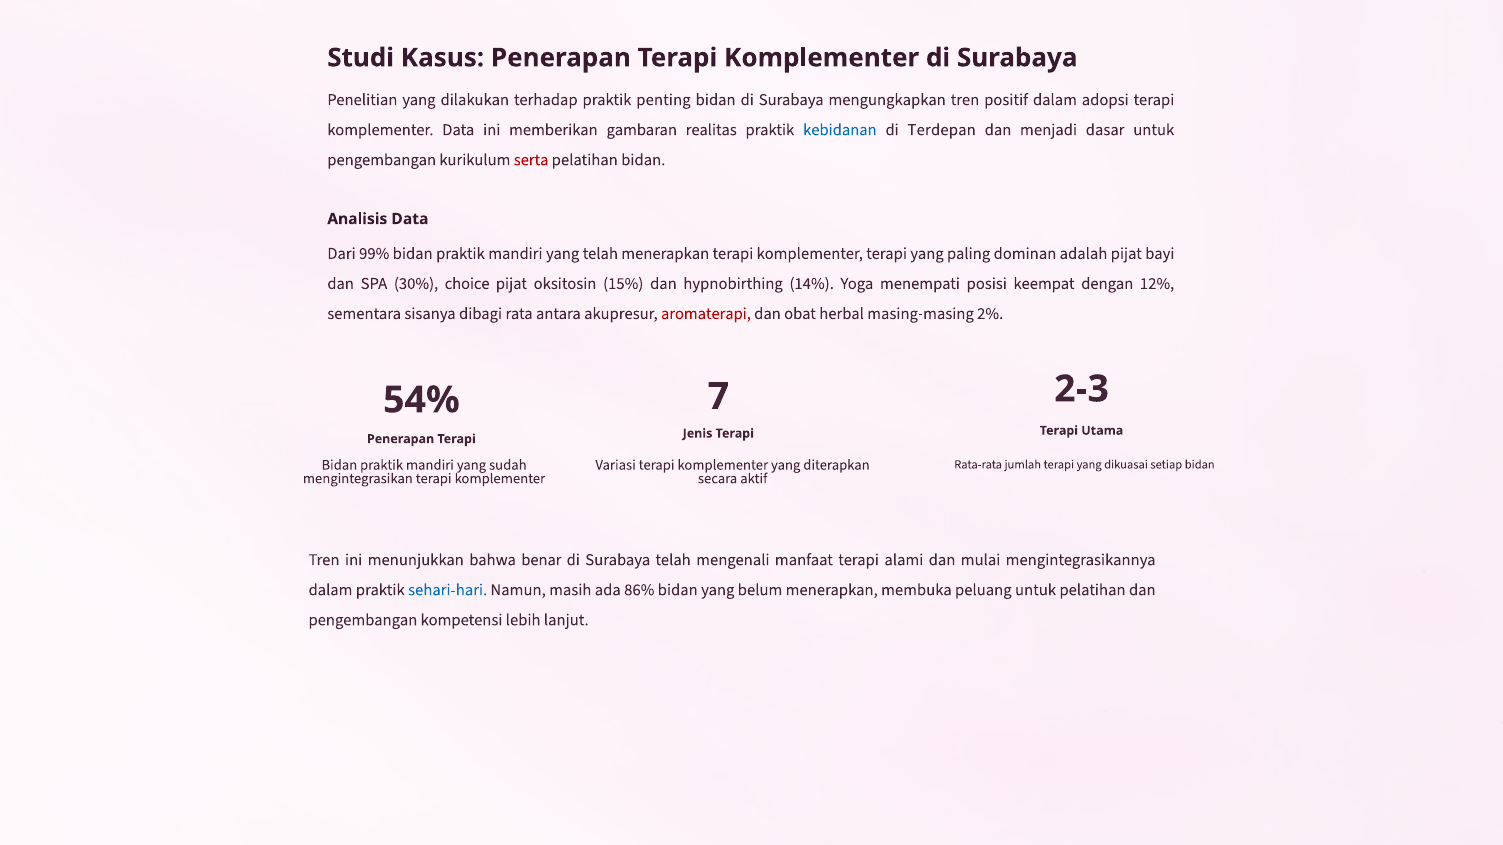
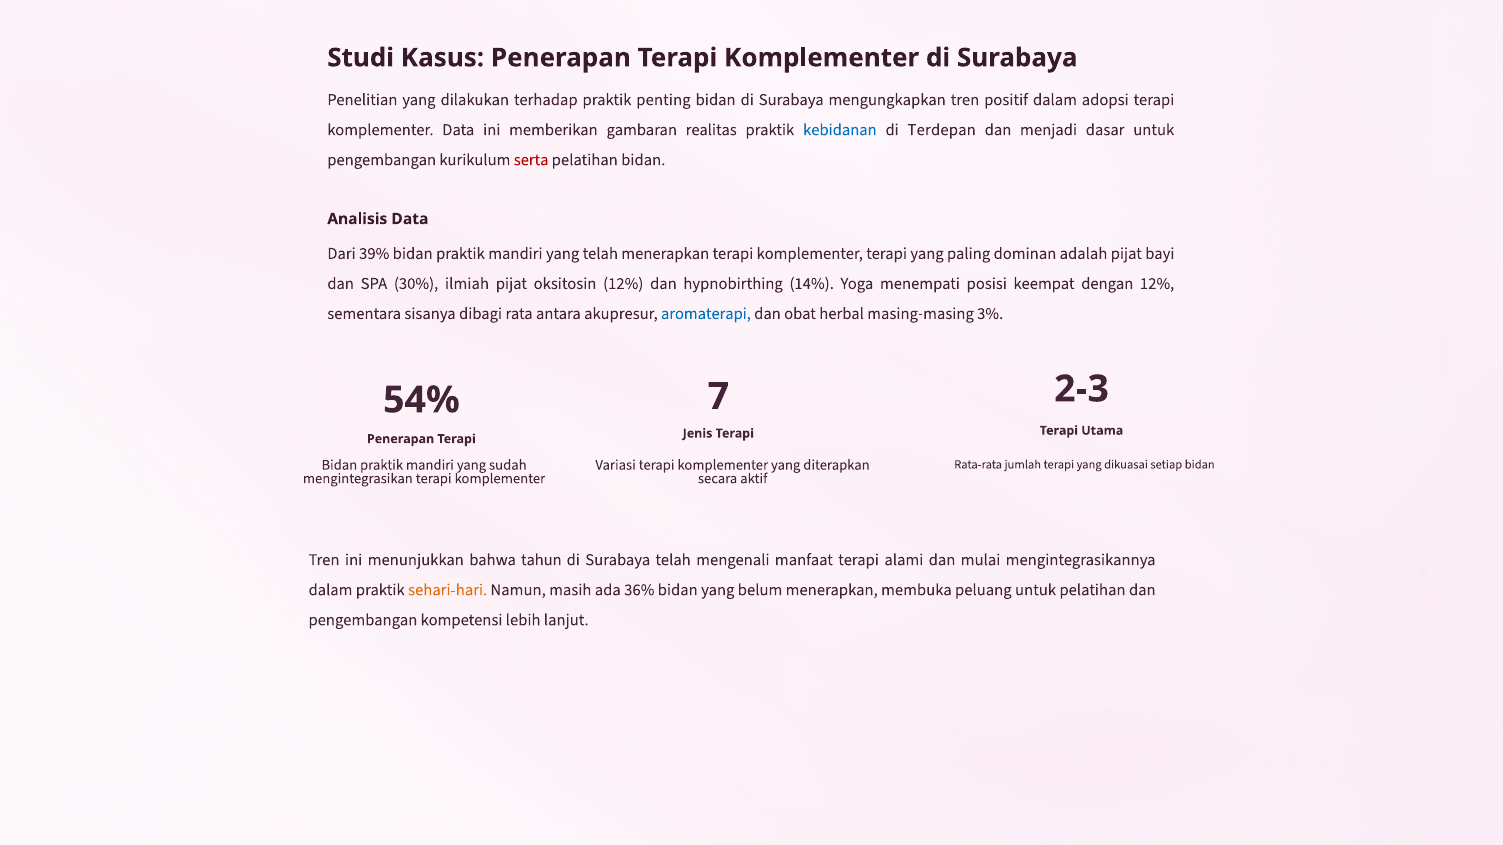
99%: 99% -> 39%
choice: choice -> ilmiah
oksitosin 15%: 15% -> 12%
aromaterapi colour: red -> blue
2%: 2% -> 3%
benar: benar -> tahun
sehari-hari colour: blue -> orange
86%: 86% -> 36%
